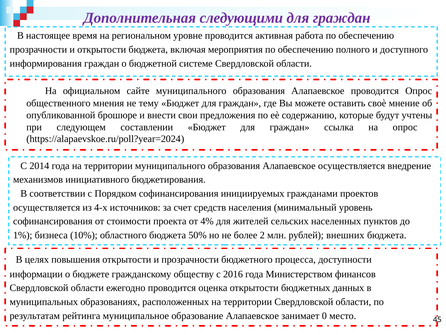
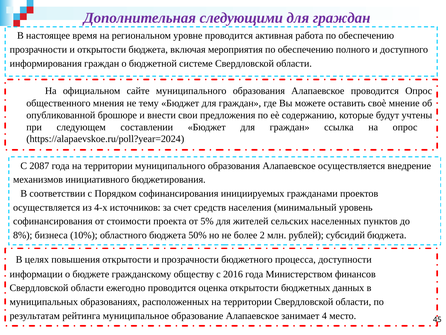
2014: 2014 -> 2087
4%: 4% -> 5%
1%: 1% -> 8%
внешних: внешних -> субсидий
0: 0 -> 4
